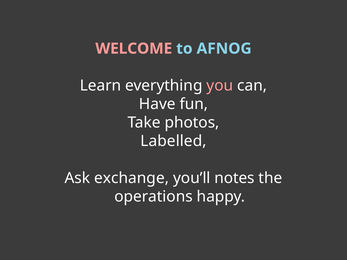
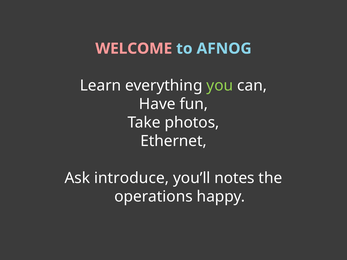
you colour: pink -> light green
Labelled: Labelled -> Ethernet
exchange: exchange -> introduce
